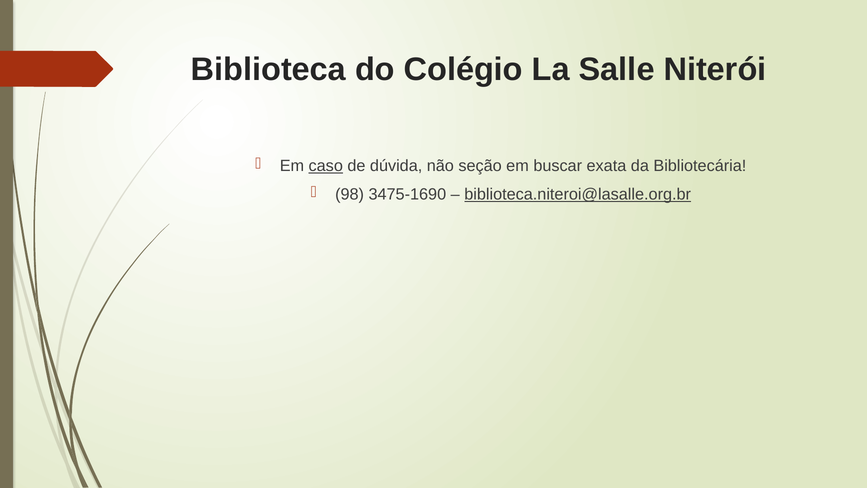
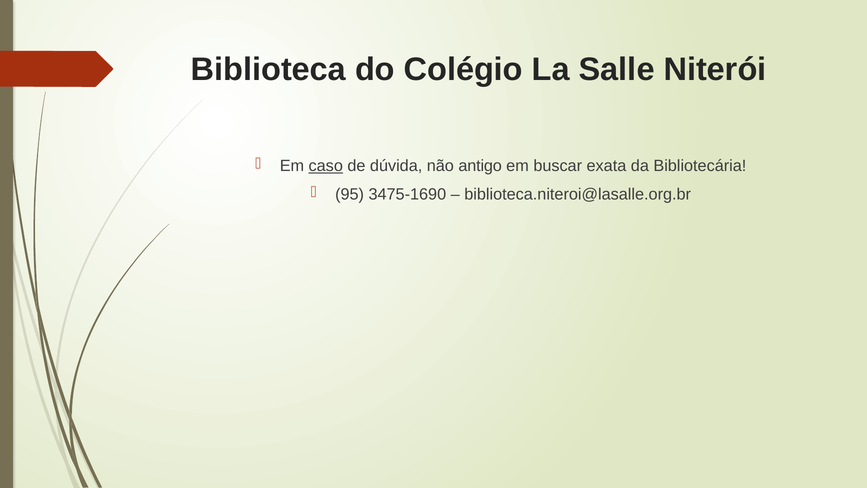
seção: seção -> antigo
98: 98 -> 95
biblioteca.niteroi@lasalle.org.br underline: present -> none
